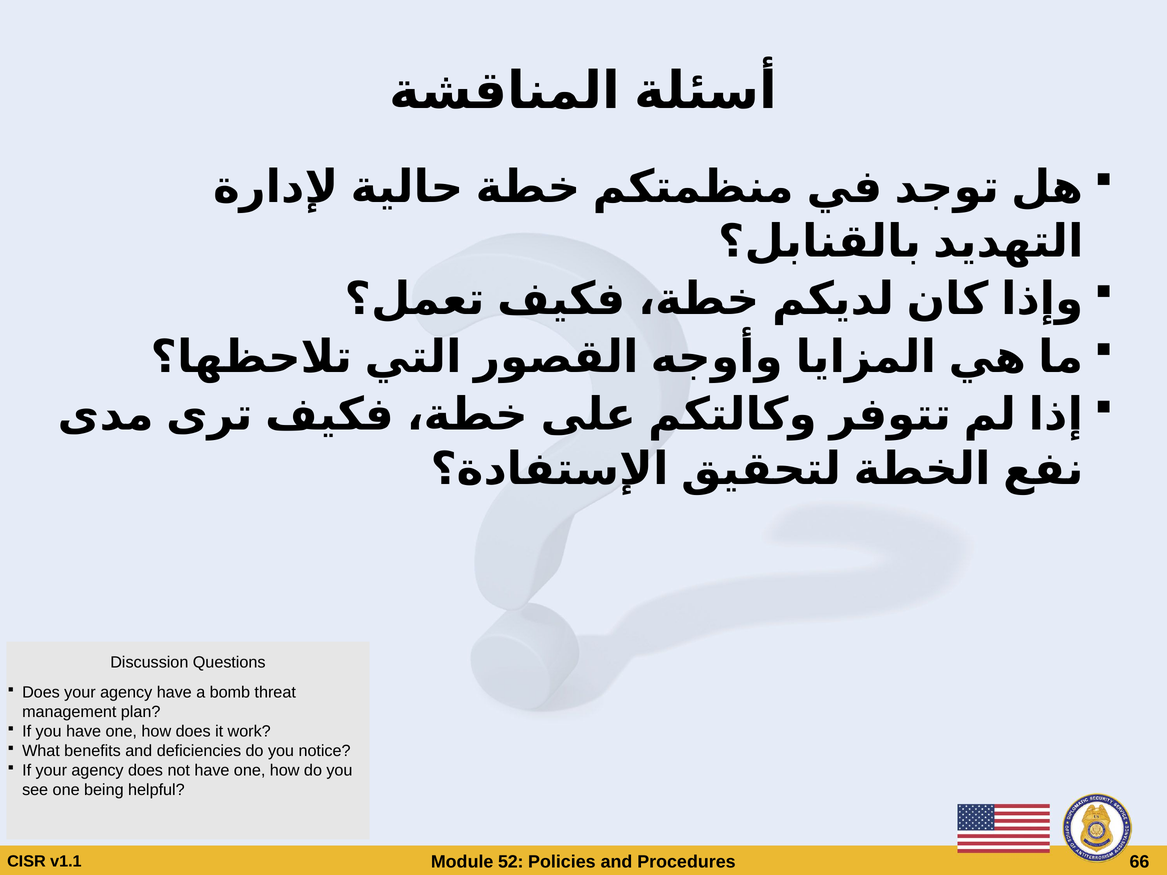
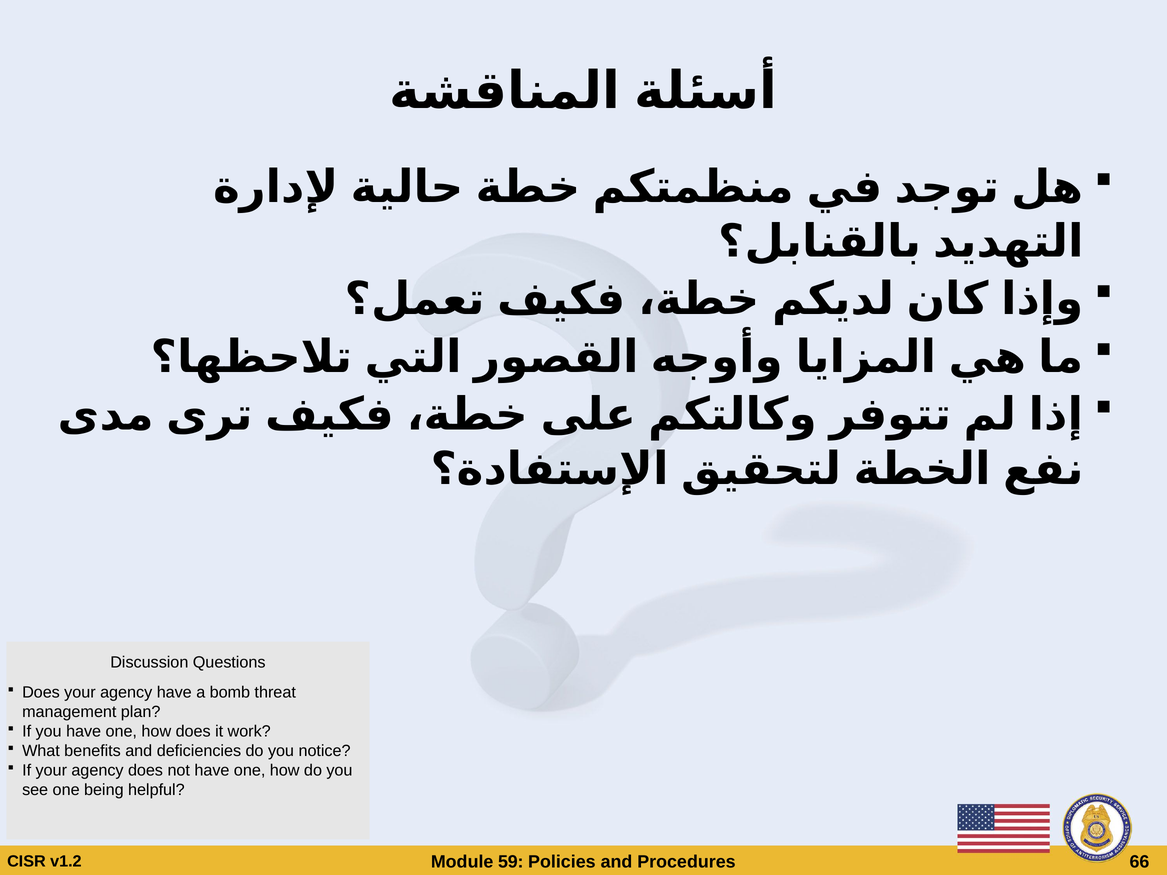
52: 52 -> 59
v1.1: v1.1 -> v1.2
